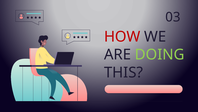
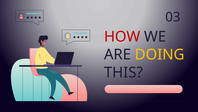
DOING colour: light green -> yellow
